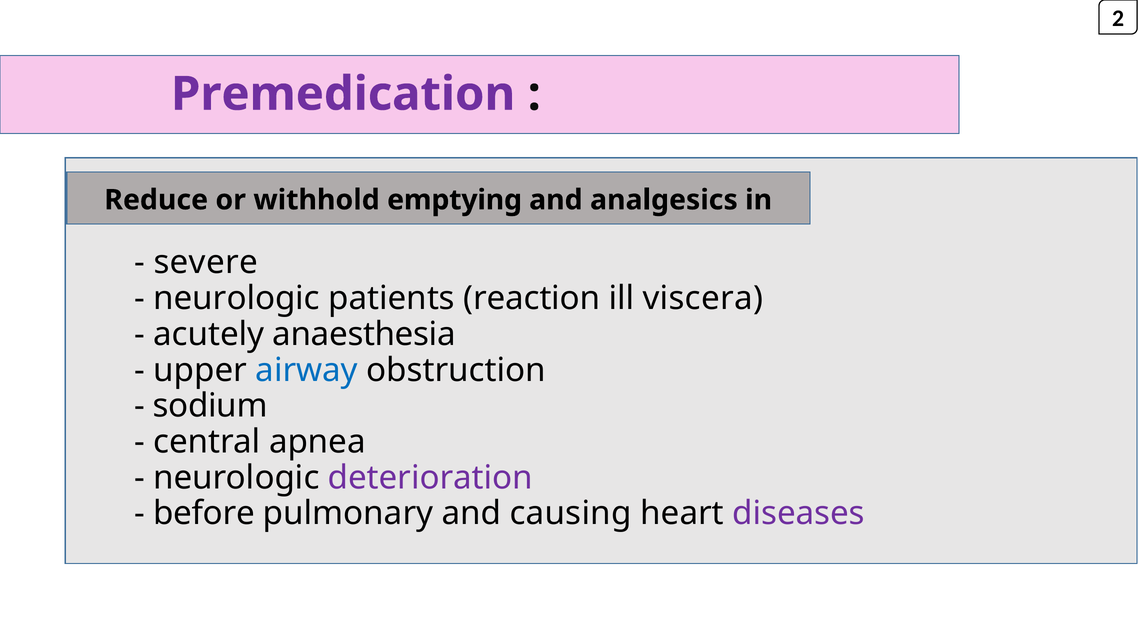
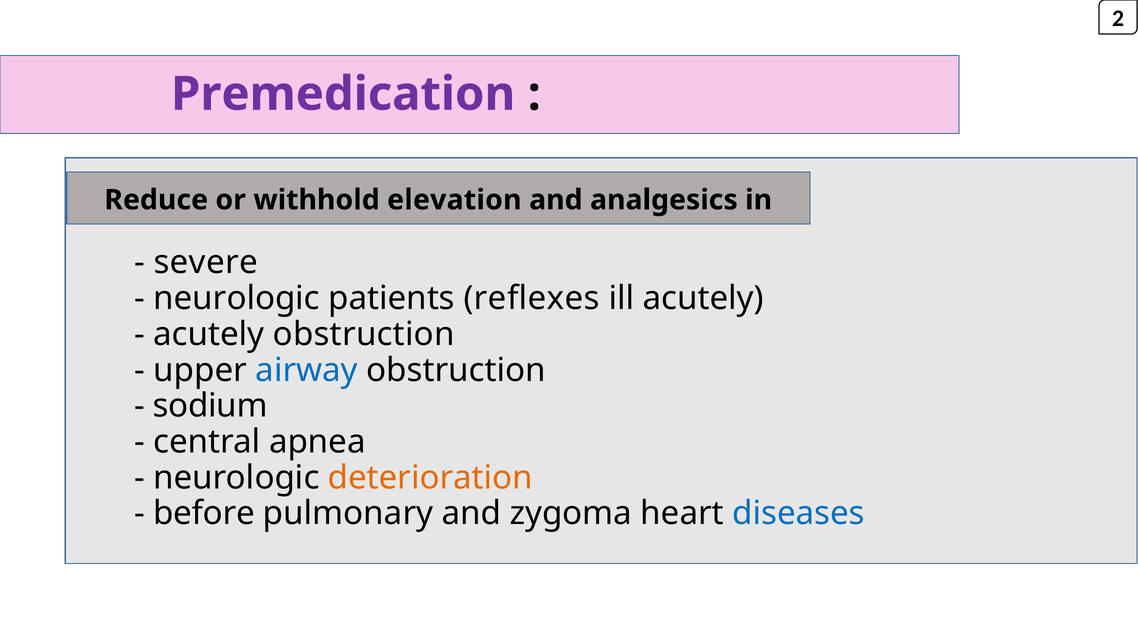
emptying: emptying -> elevation
reaction: reaction -> reflexes
ill viscera: viscera -> acutely
acutely anaesthesia: anaesthesia -> obstruction
deterioration colour: purple -> orange
causing: causing -> zygoma
diseases colour: purple -> blue
